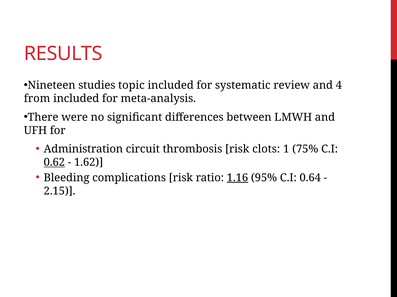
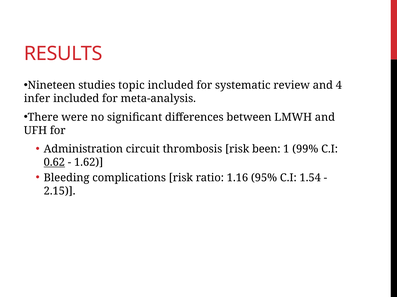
from: from -> infer
clots: clots -> been
75%: 75% -> 99%
1.16 underline: present -> none
0.64: 0.64 -> 1.54
